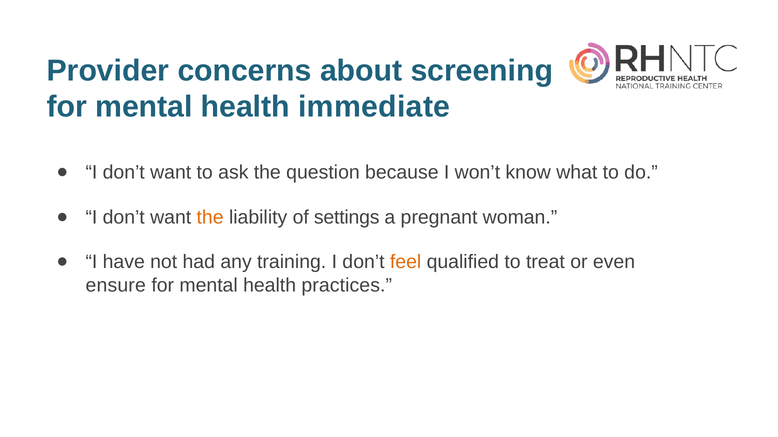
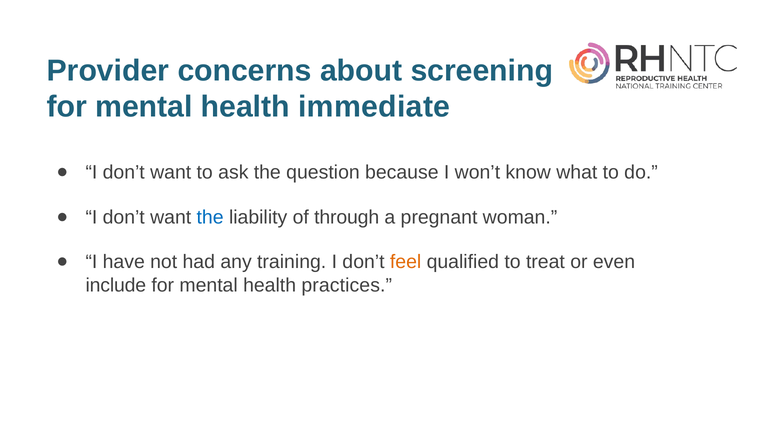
the at (210, 217) colour: orange -> blue
settings: settings -> through
ensure: ensure -> include
